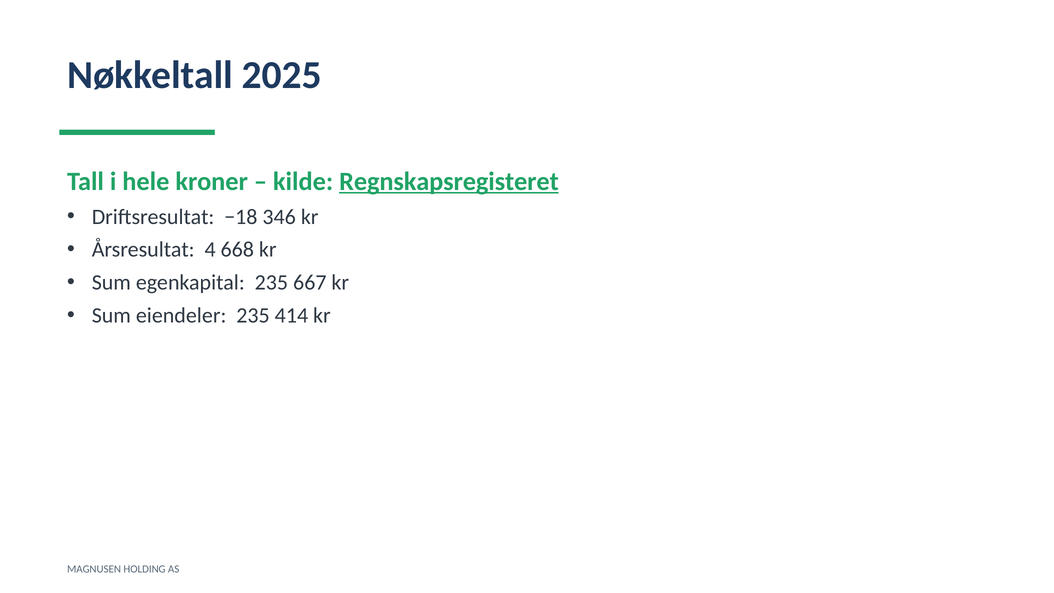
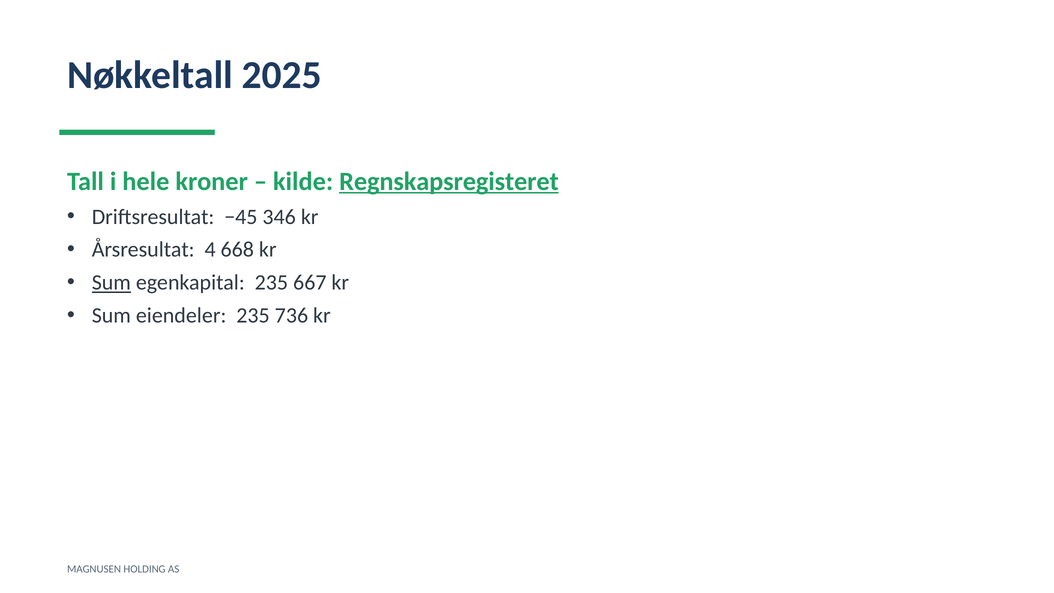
−18: −18 -> −45
Sum at (111, 283) underline: none -> present
414: 414 -> 736
